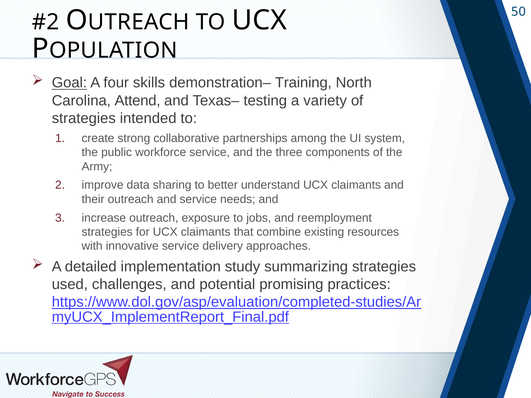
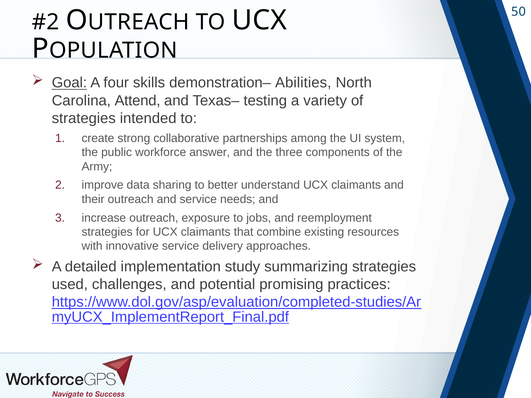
Training: Training -> Abilities
workforce service: service -> answer
